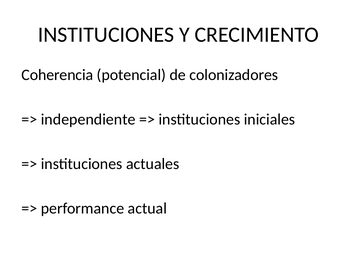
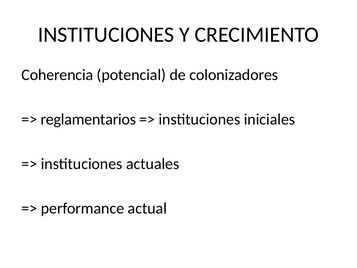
independiente: independiente -> reglamentarios
